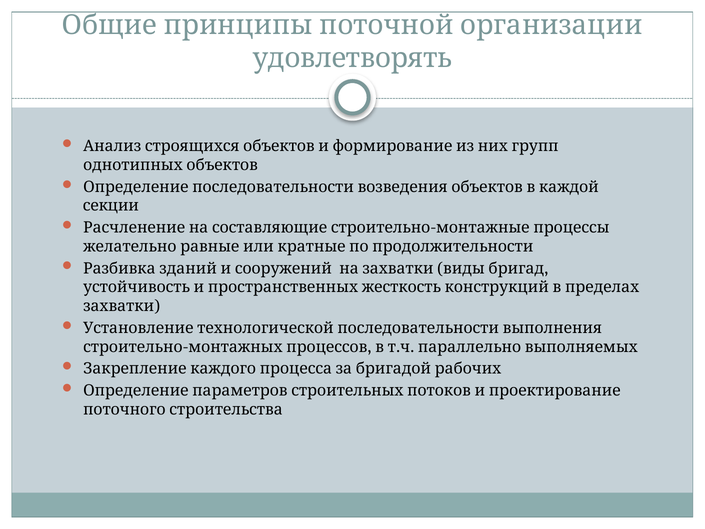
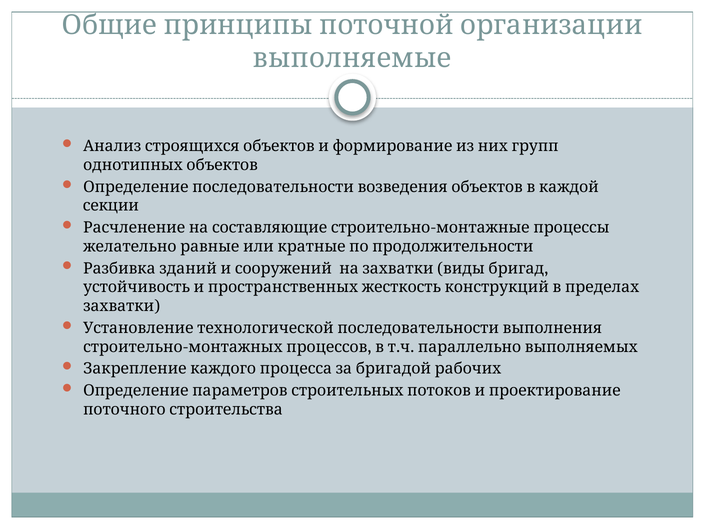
удовлетворять: удовлетворять -> выполняемые
